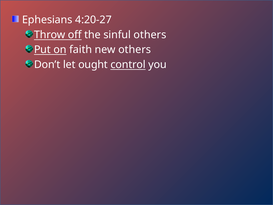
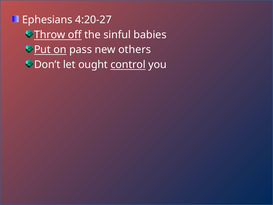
sinful others: others -> babies
faith: faith -> pass
